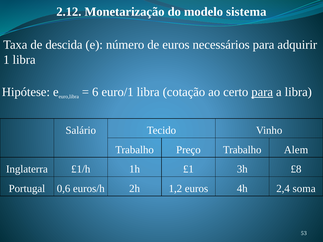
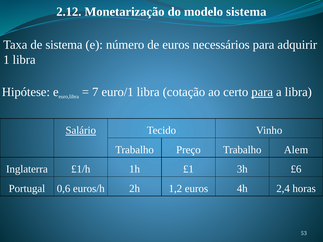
de descida: descida -> sistema
6: 6 -> 7
Salário underline: none -> present
£8: £8 -> £6
soma: soma -> horas
